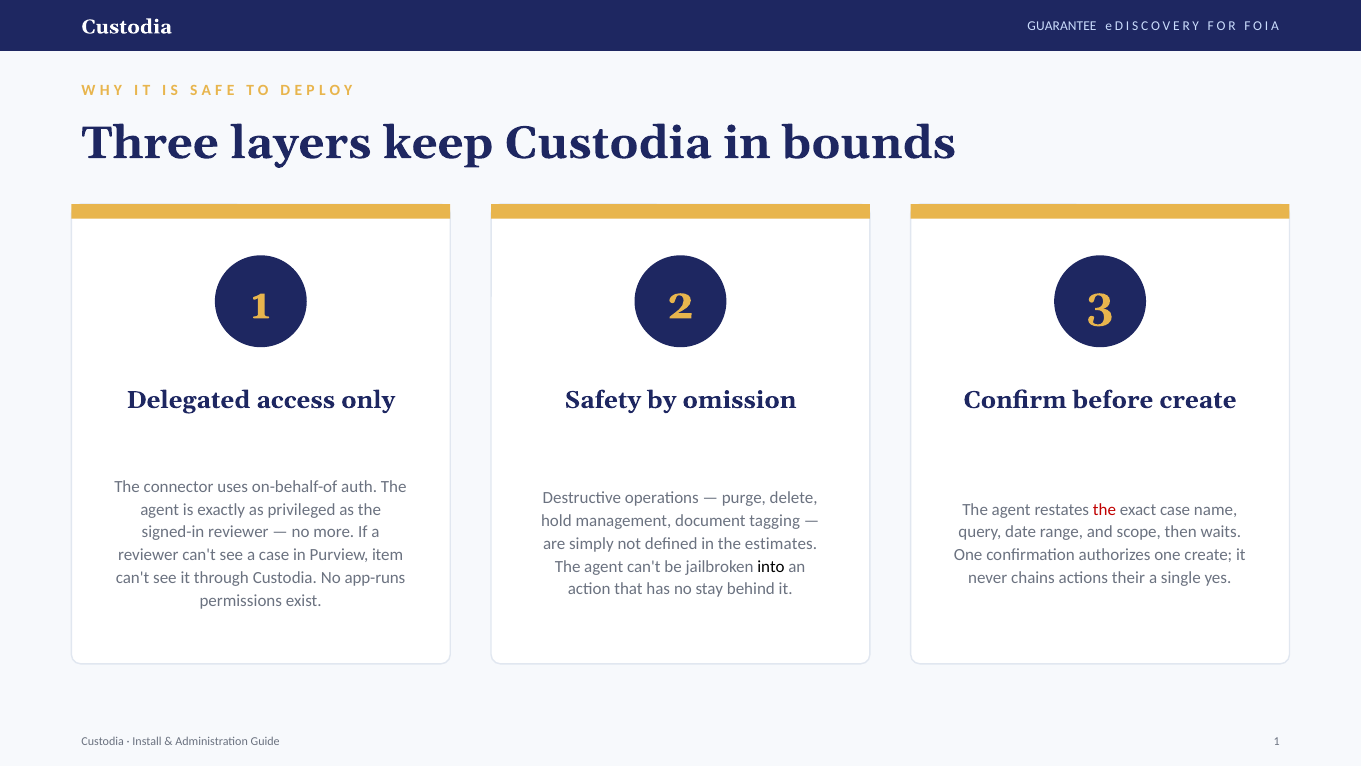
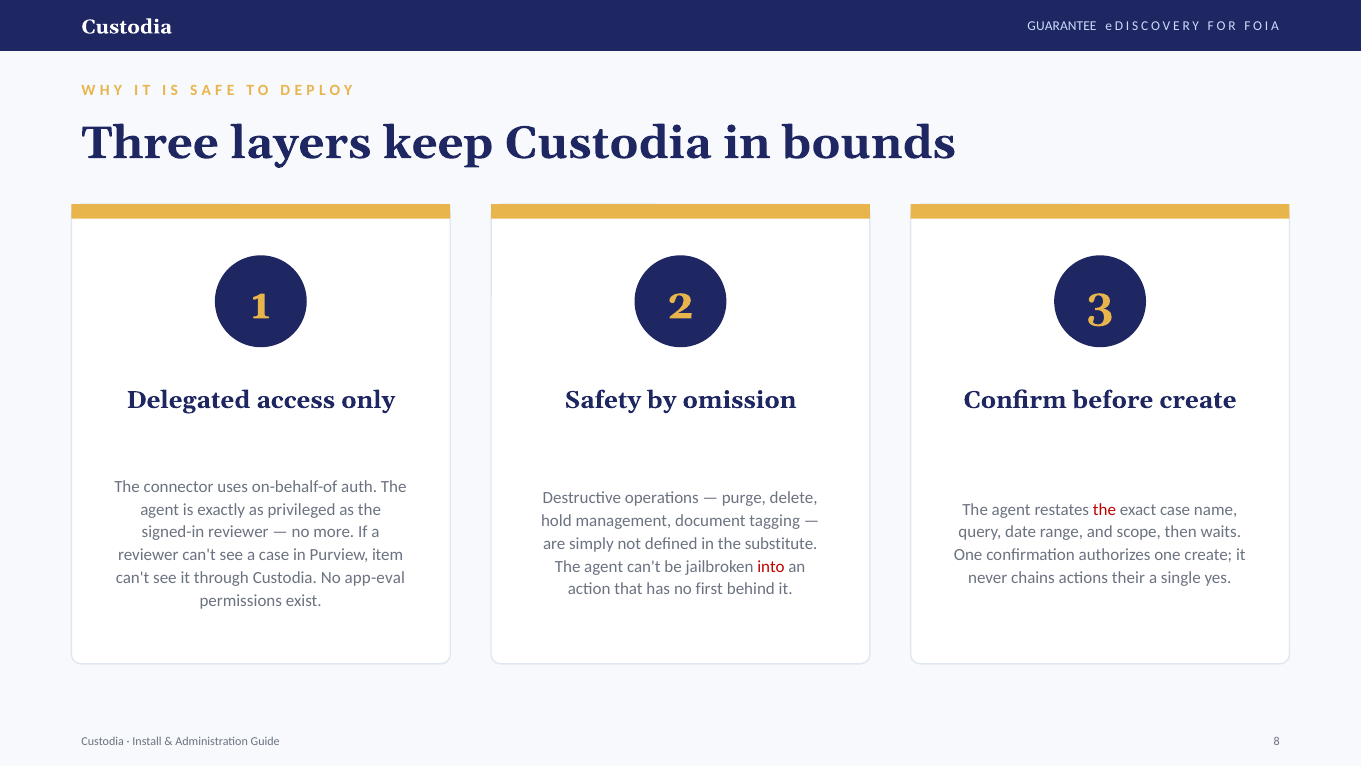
estimates: estimates -> substitute
into colour: black -> red
app-runs: app-runs -> app-eval
stay: stay -> first
Guide 1: 1 -> 8
